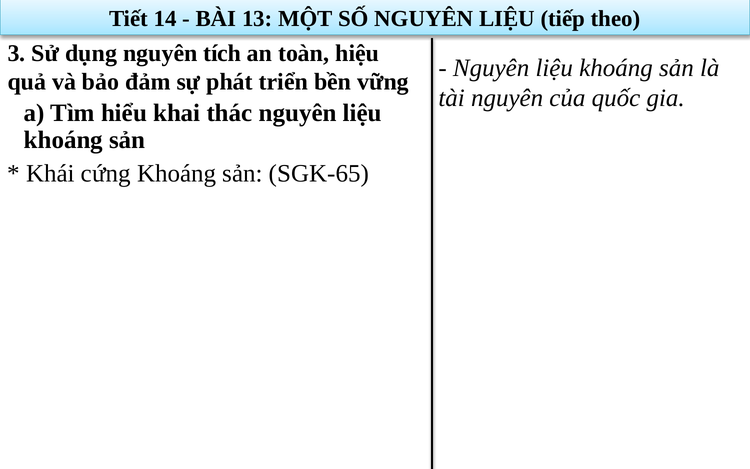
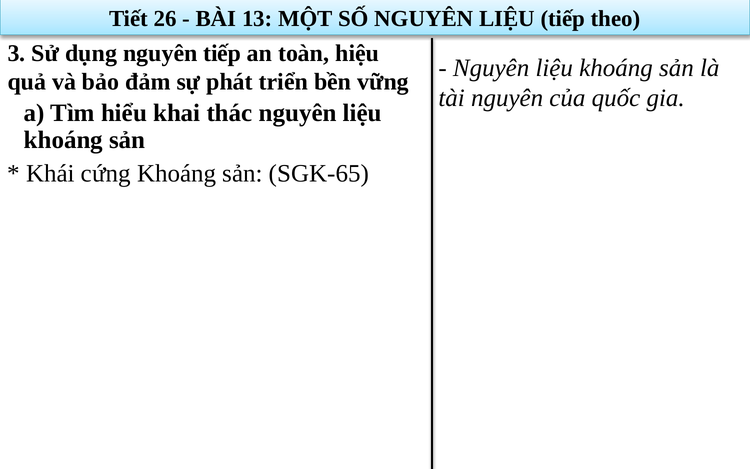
14: 14 -> 26
nguyên tích: tích -> tiếp
